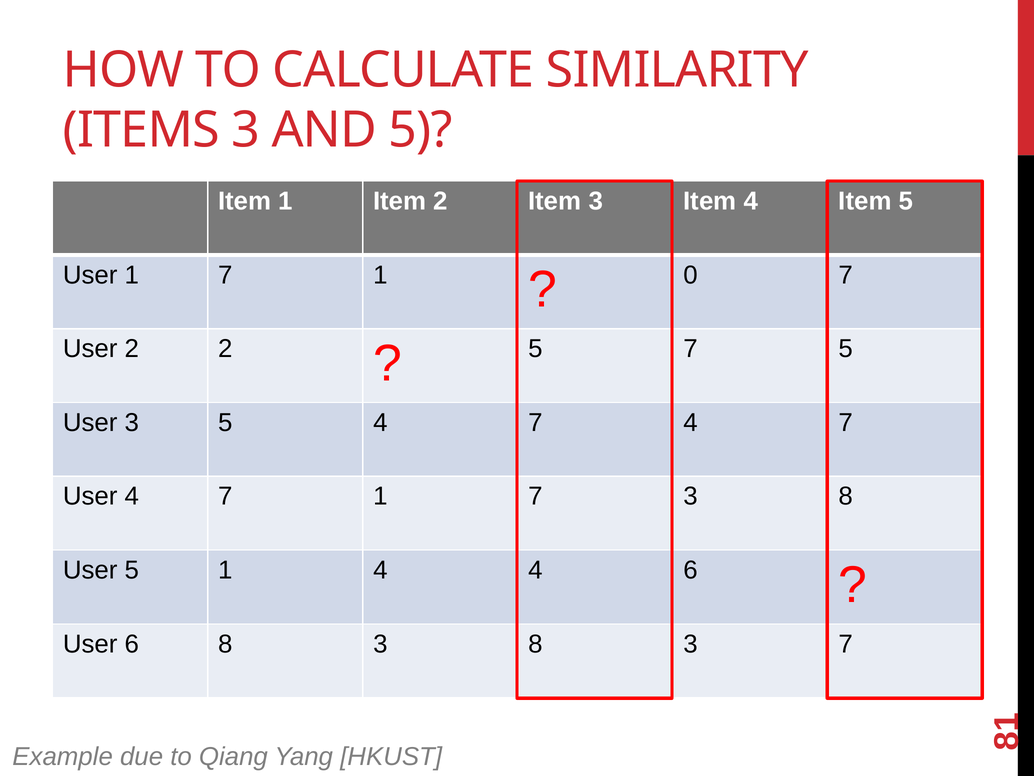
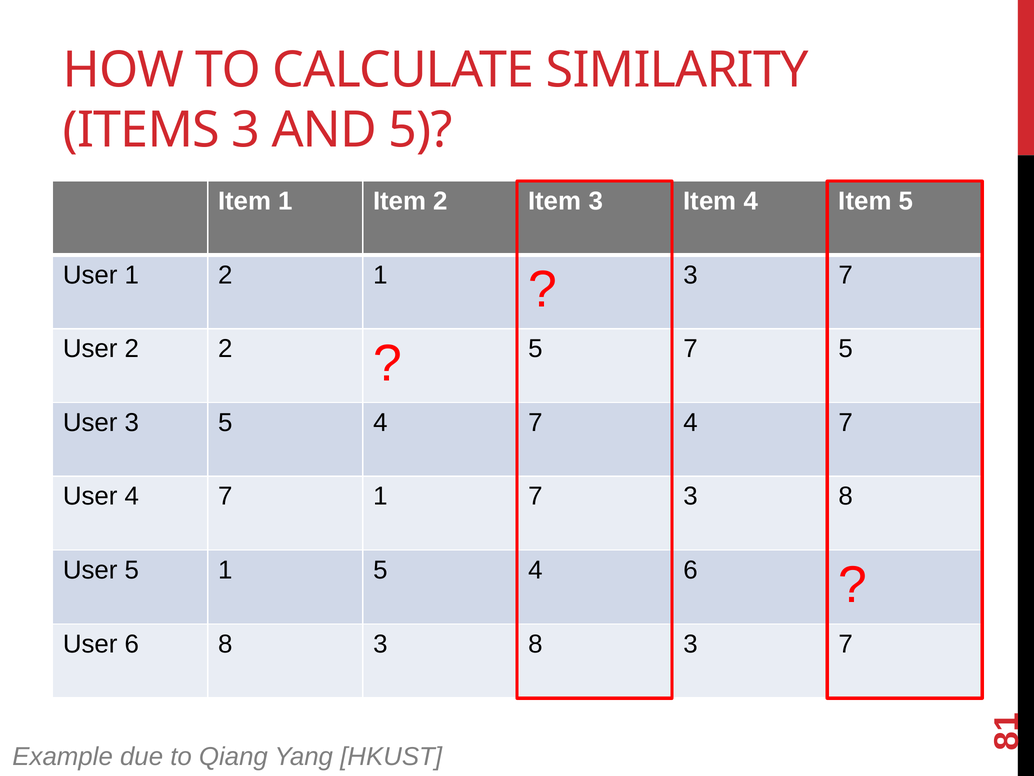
User 1 7: 7 -> 2
0 at (691, 275): 0 -> 3
1 4: 4 -> 5
